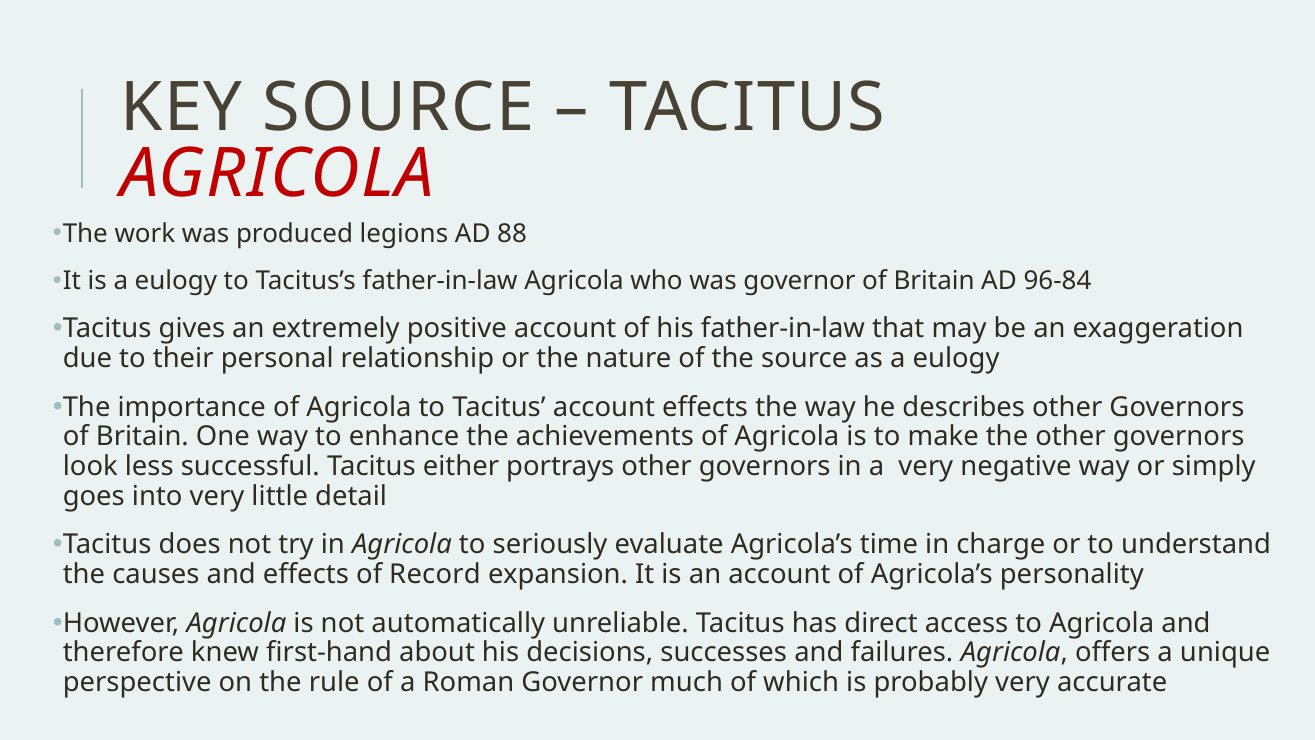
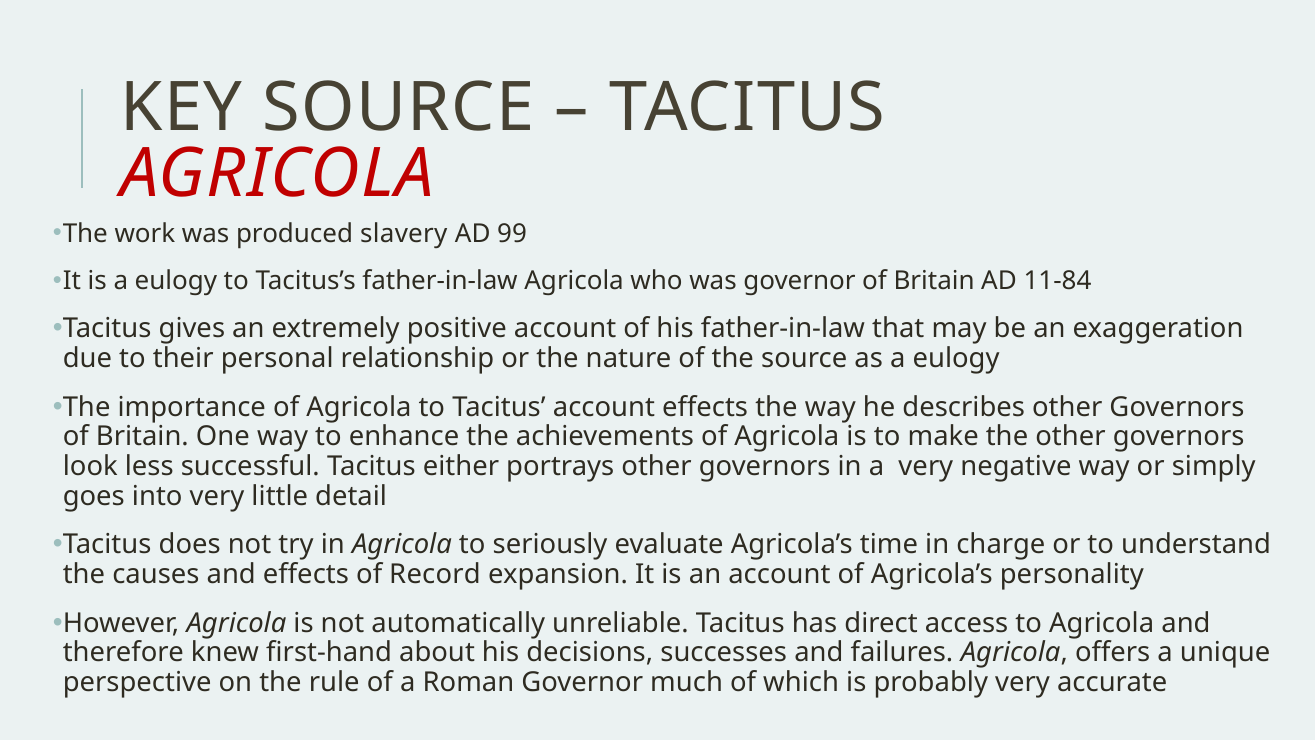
legions: legions -> slavery
88: 88 -> 99
96-84: 96-84 -> 11-84
